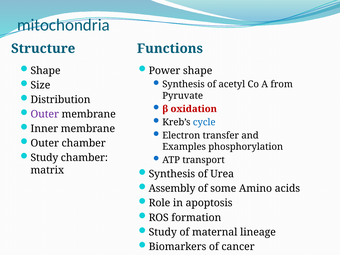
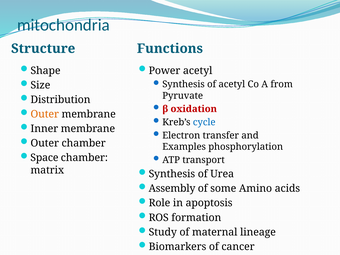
Power shape: shape -> acetyl
Outer at (45, 114) colour: purple -> orange
Study at (44, 158): Study -> Space
